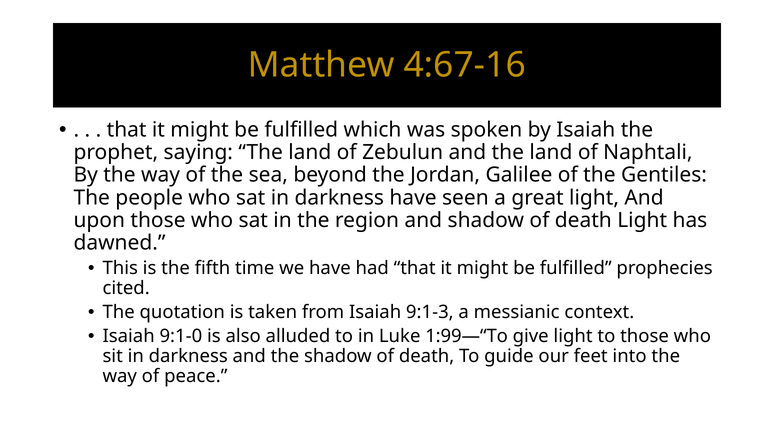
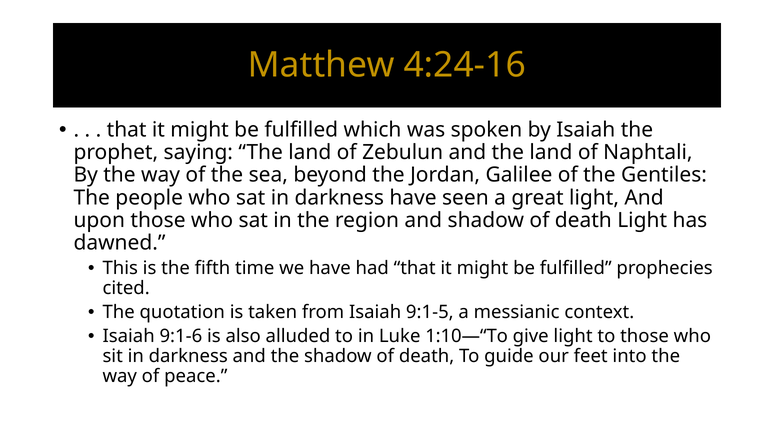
4:67-16: 4:67-16 -> 4:24-16
9:1-3: 9:1-3 -> 9:1-5
9:1-0: 9:1-0 -> 9:1-6
1:99—“To: 1:99—“To -> 1:10—“To
